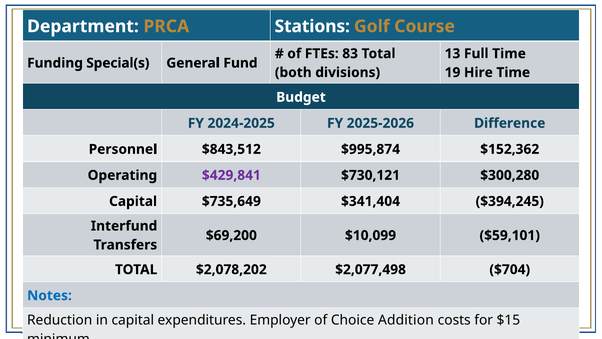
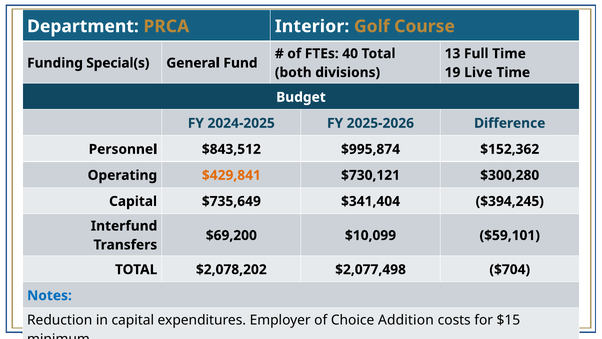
Stations: Stations -> Interior
83: 83 -> 40
Hire: Hire -> Live
$429,841 colour: purple -> orange
